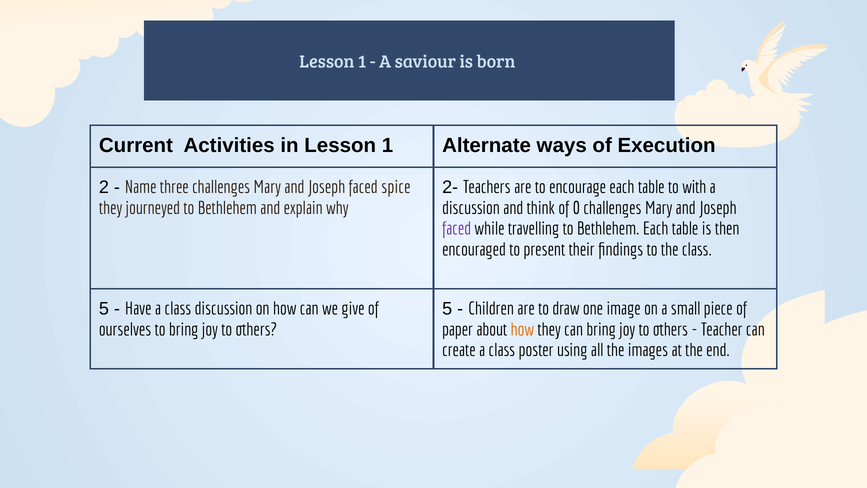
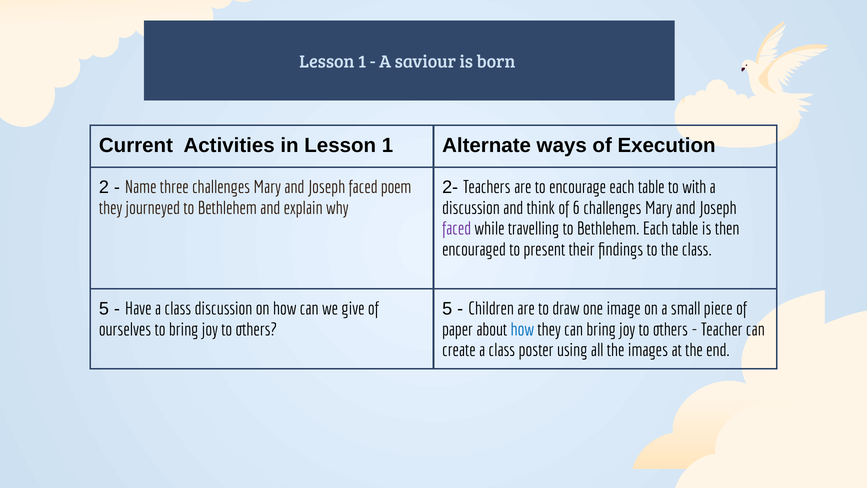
spice: spice -> poem
0: 0 -> 6
how at (522, 329) colour: orange -> blue
